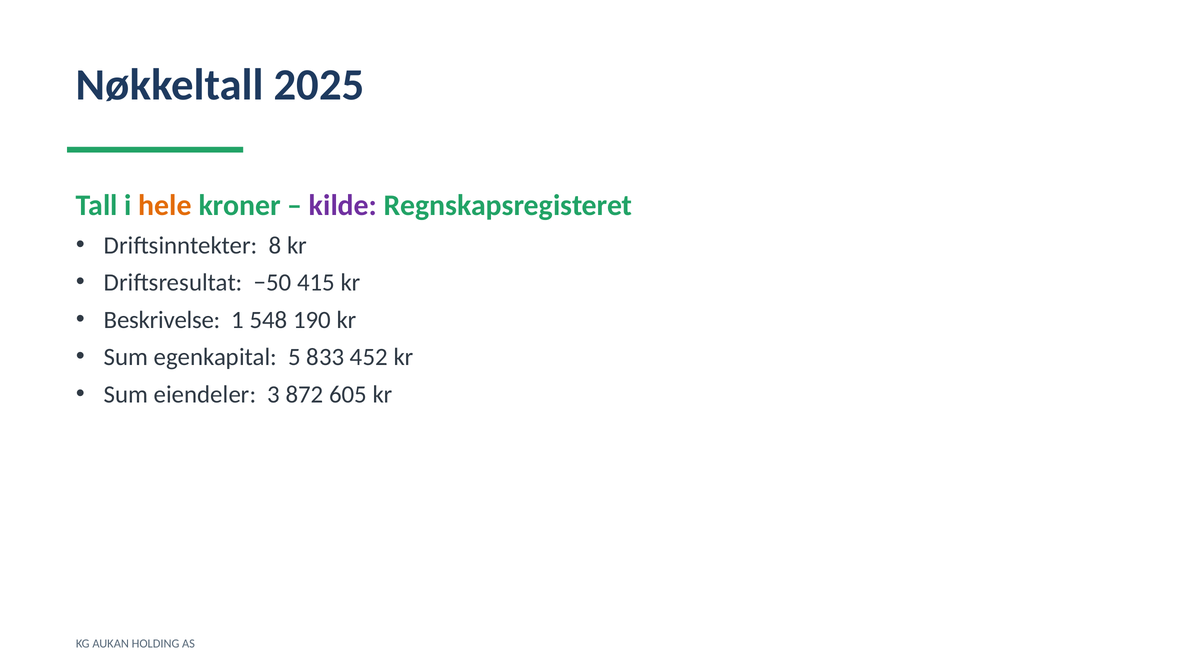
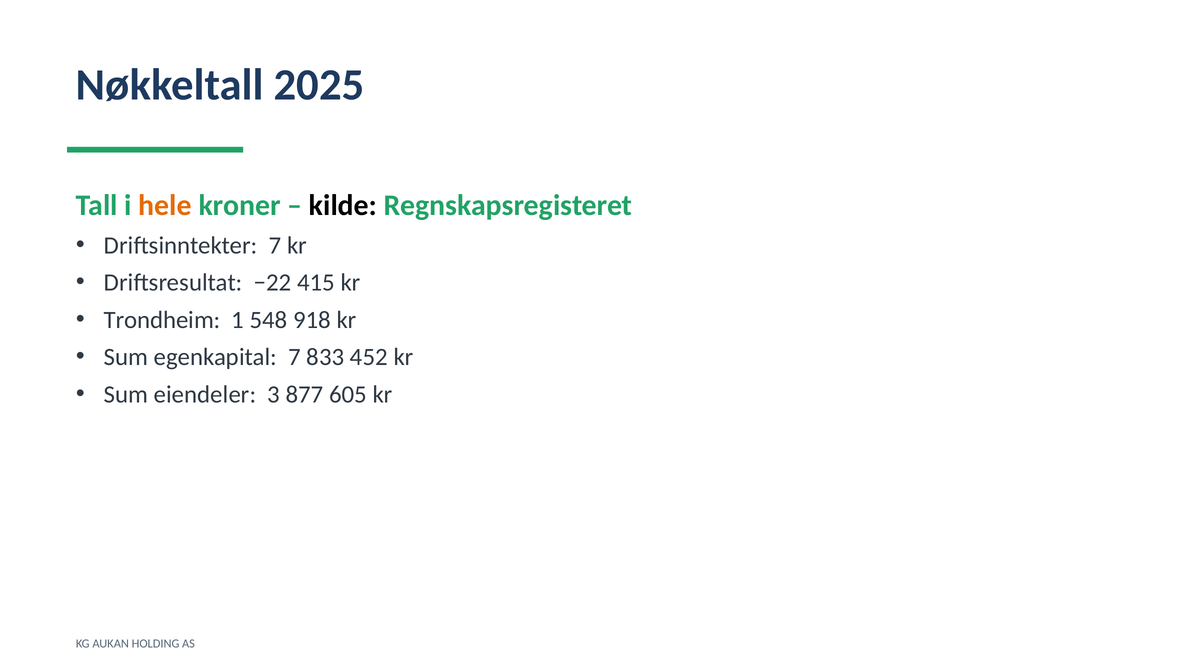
kilde colour: purple -> black
Driftsinntekter 8: 8 -> 7
−50: −50 -> −22
Beskrivelse: Beskrivelse -> Trondheim
190: 190 -> 918
egenkapital 5: 5 -> 7
872: 872 -> 877
